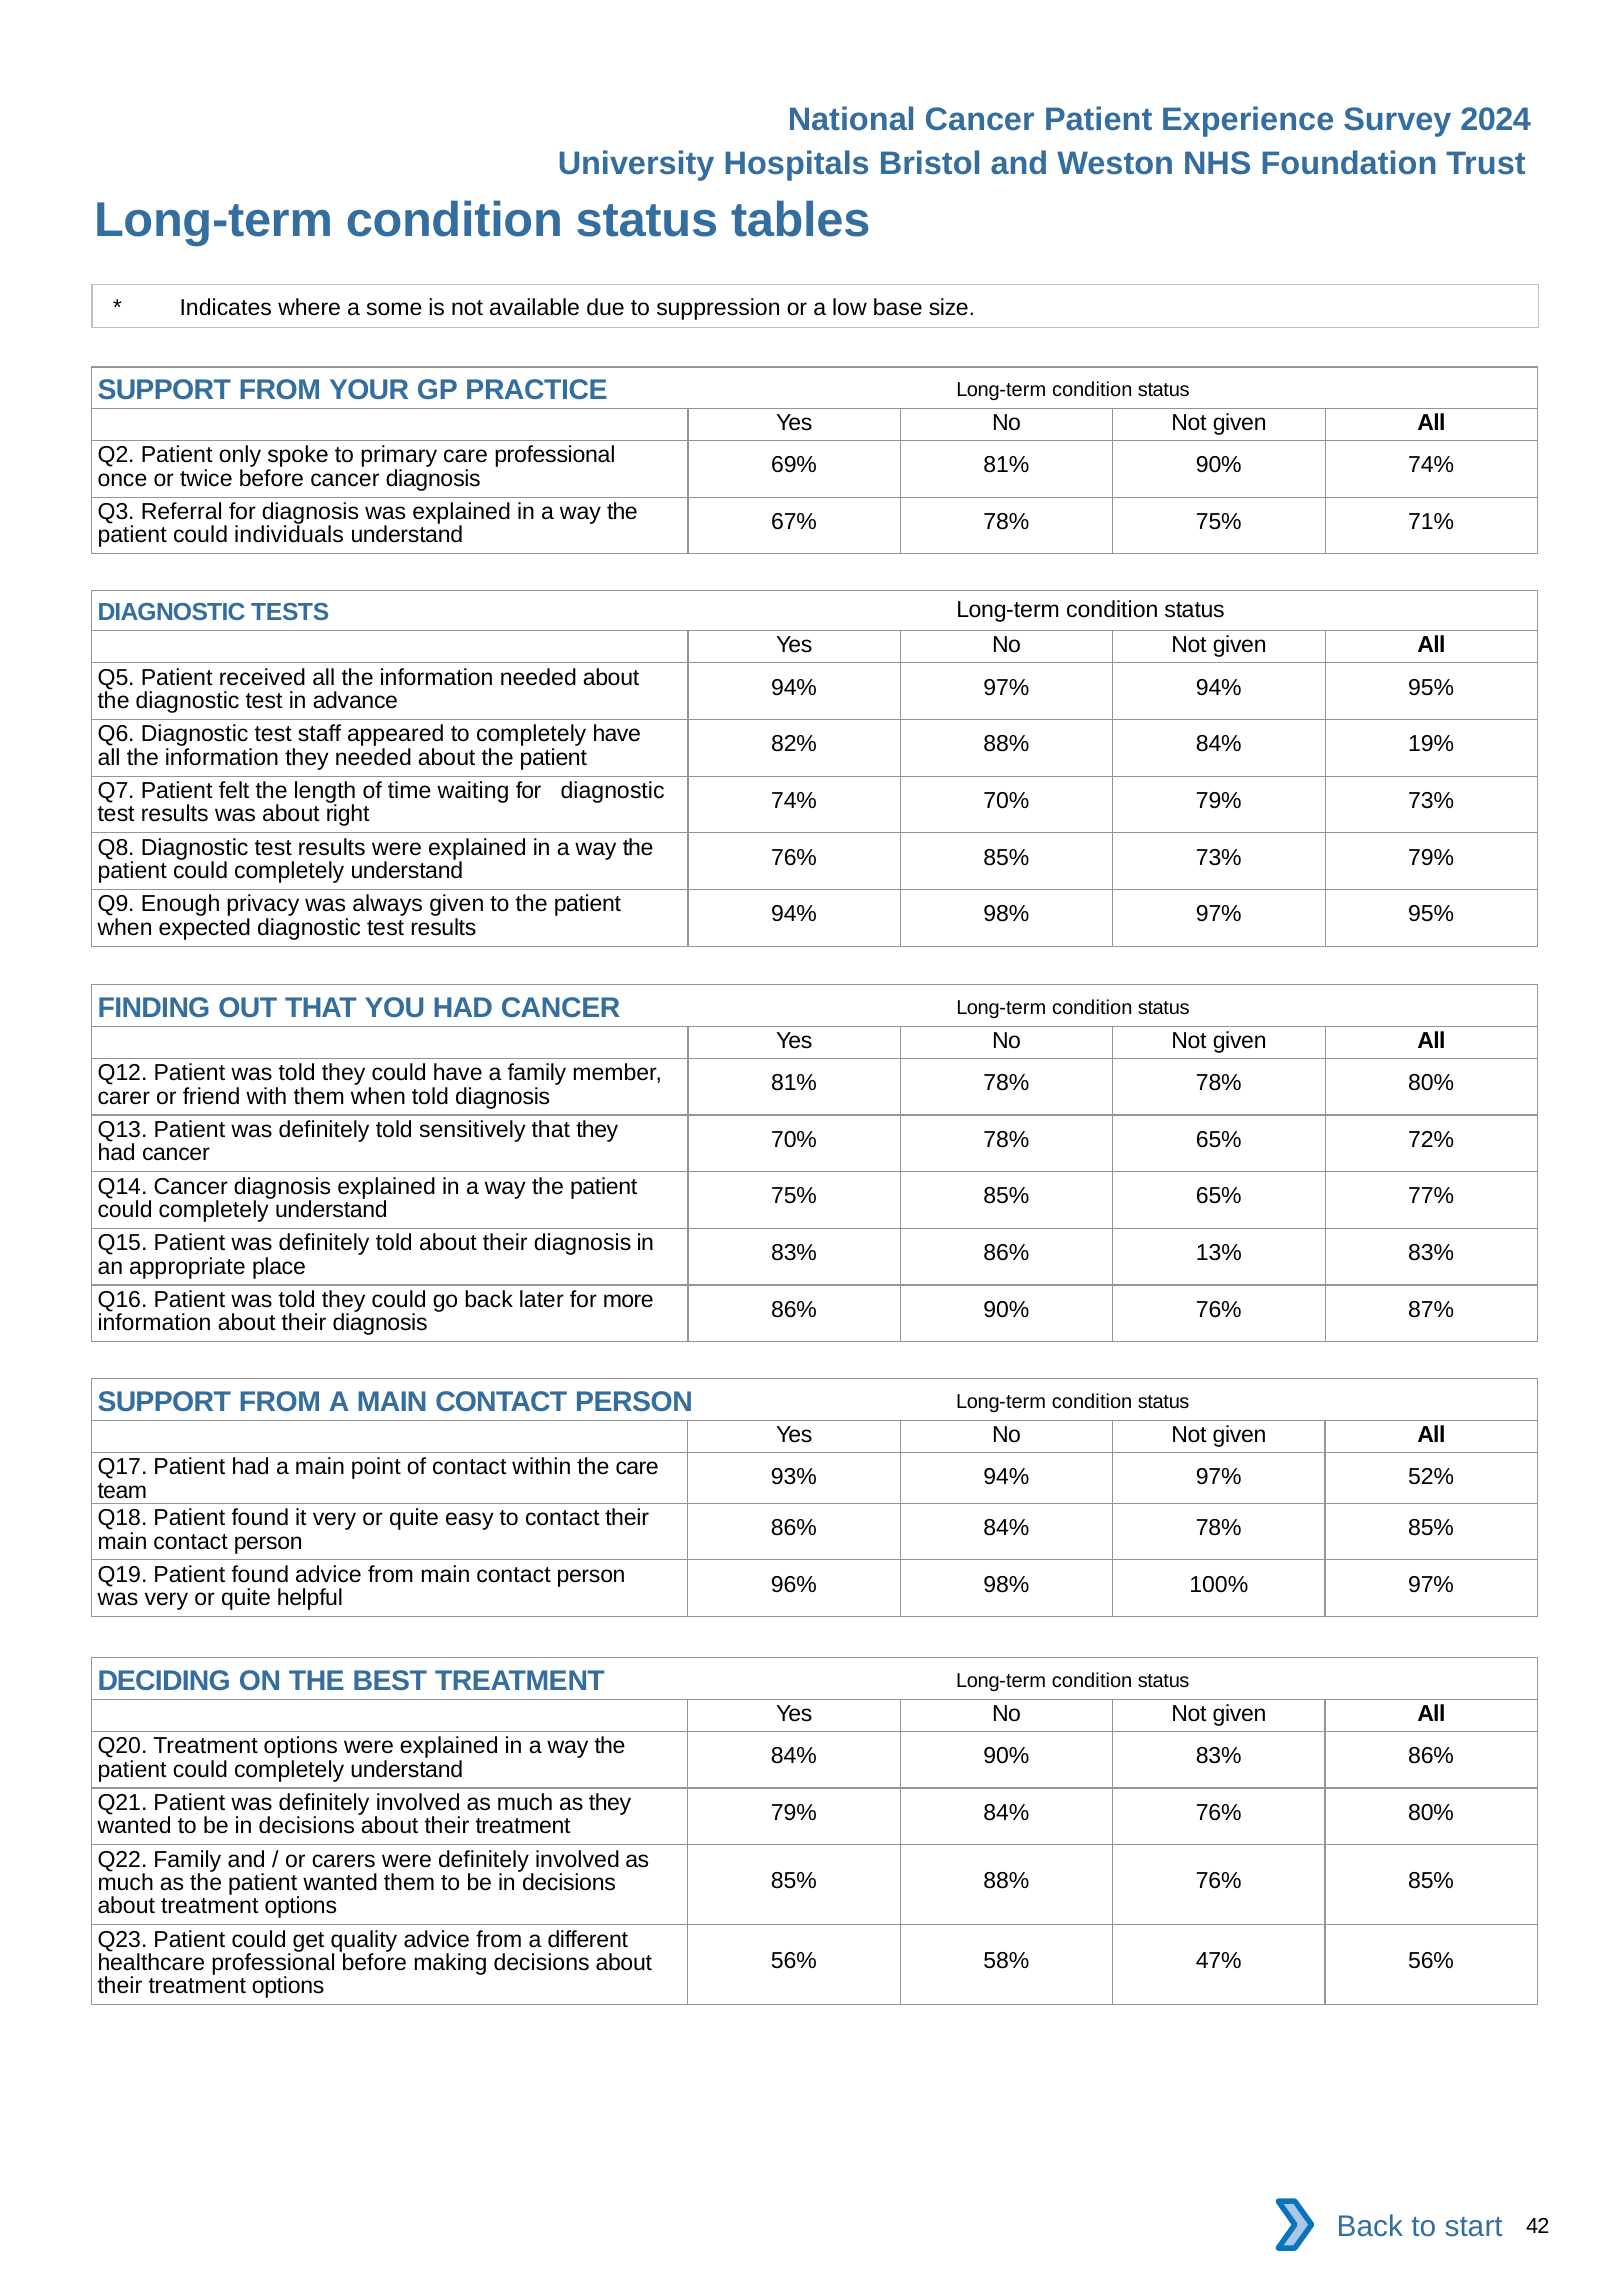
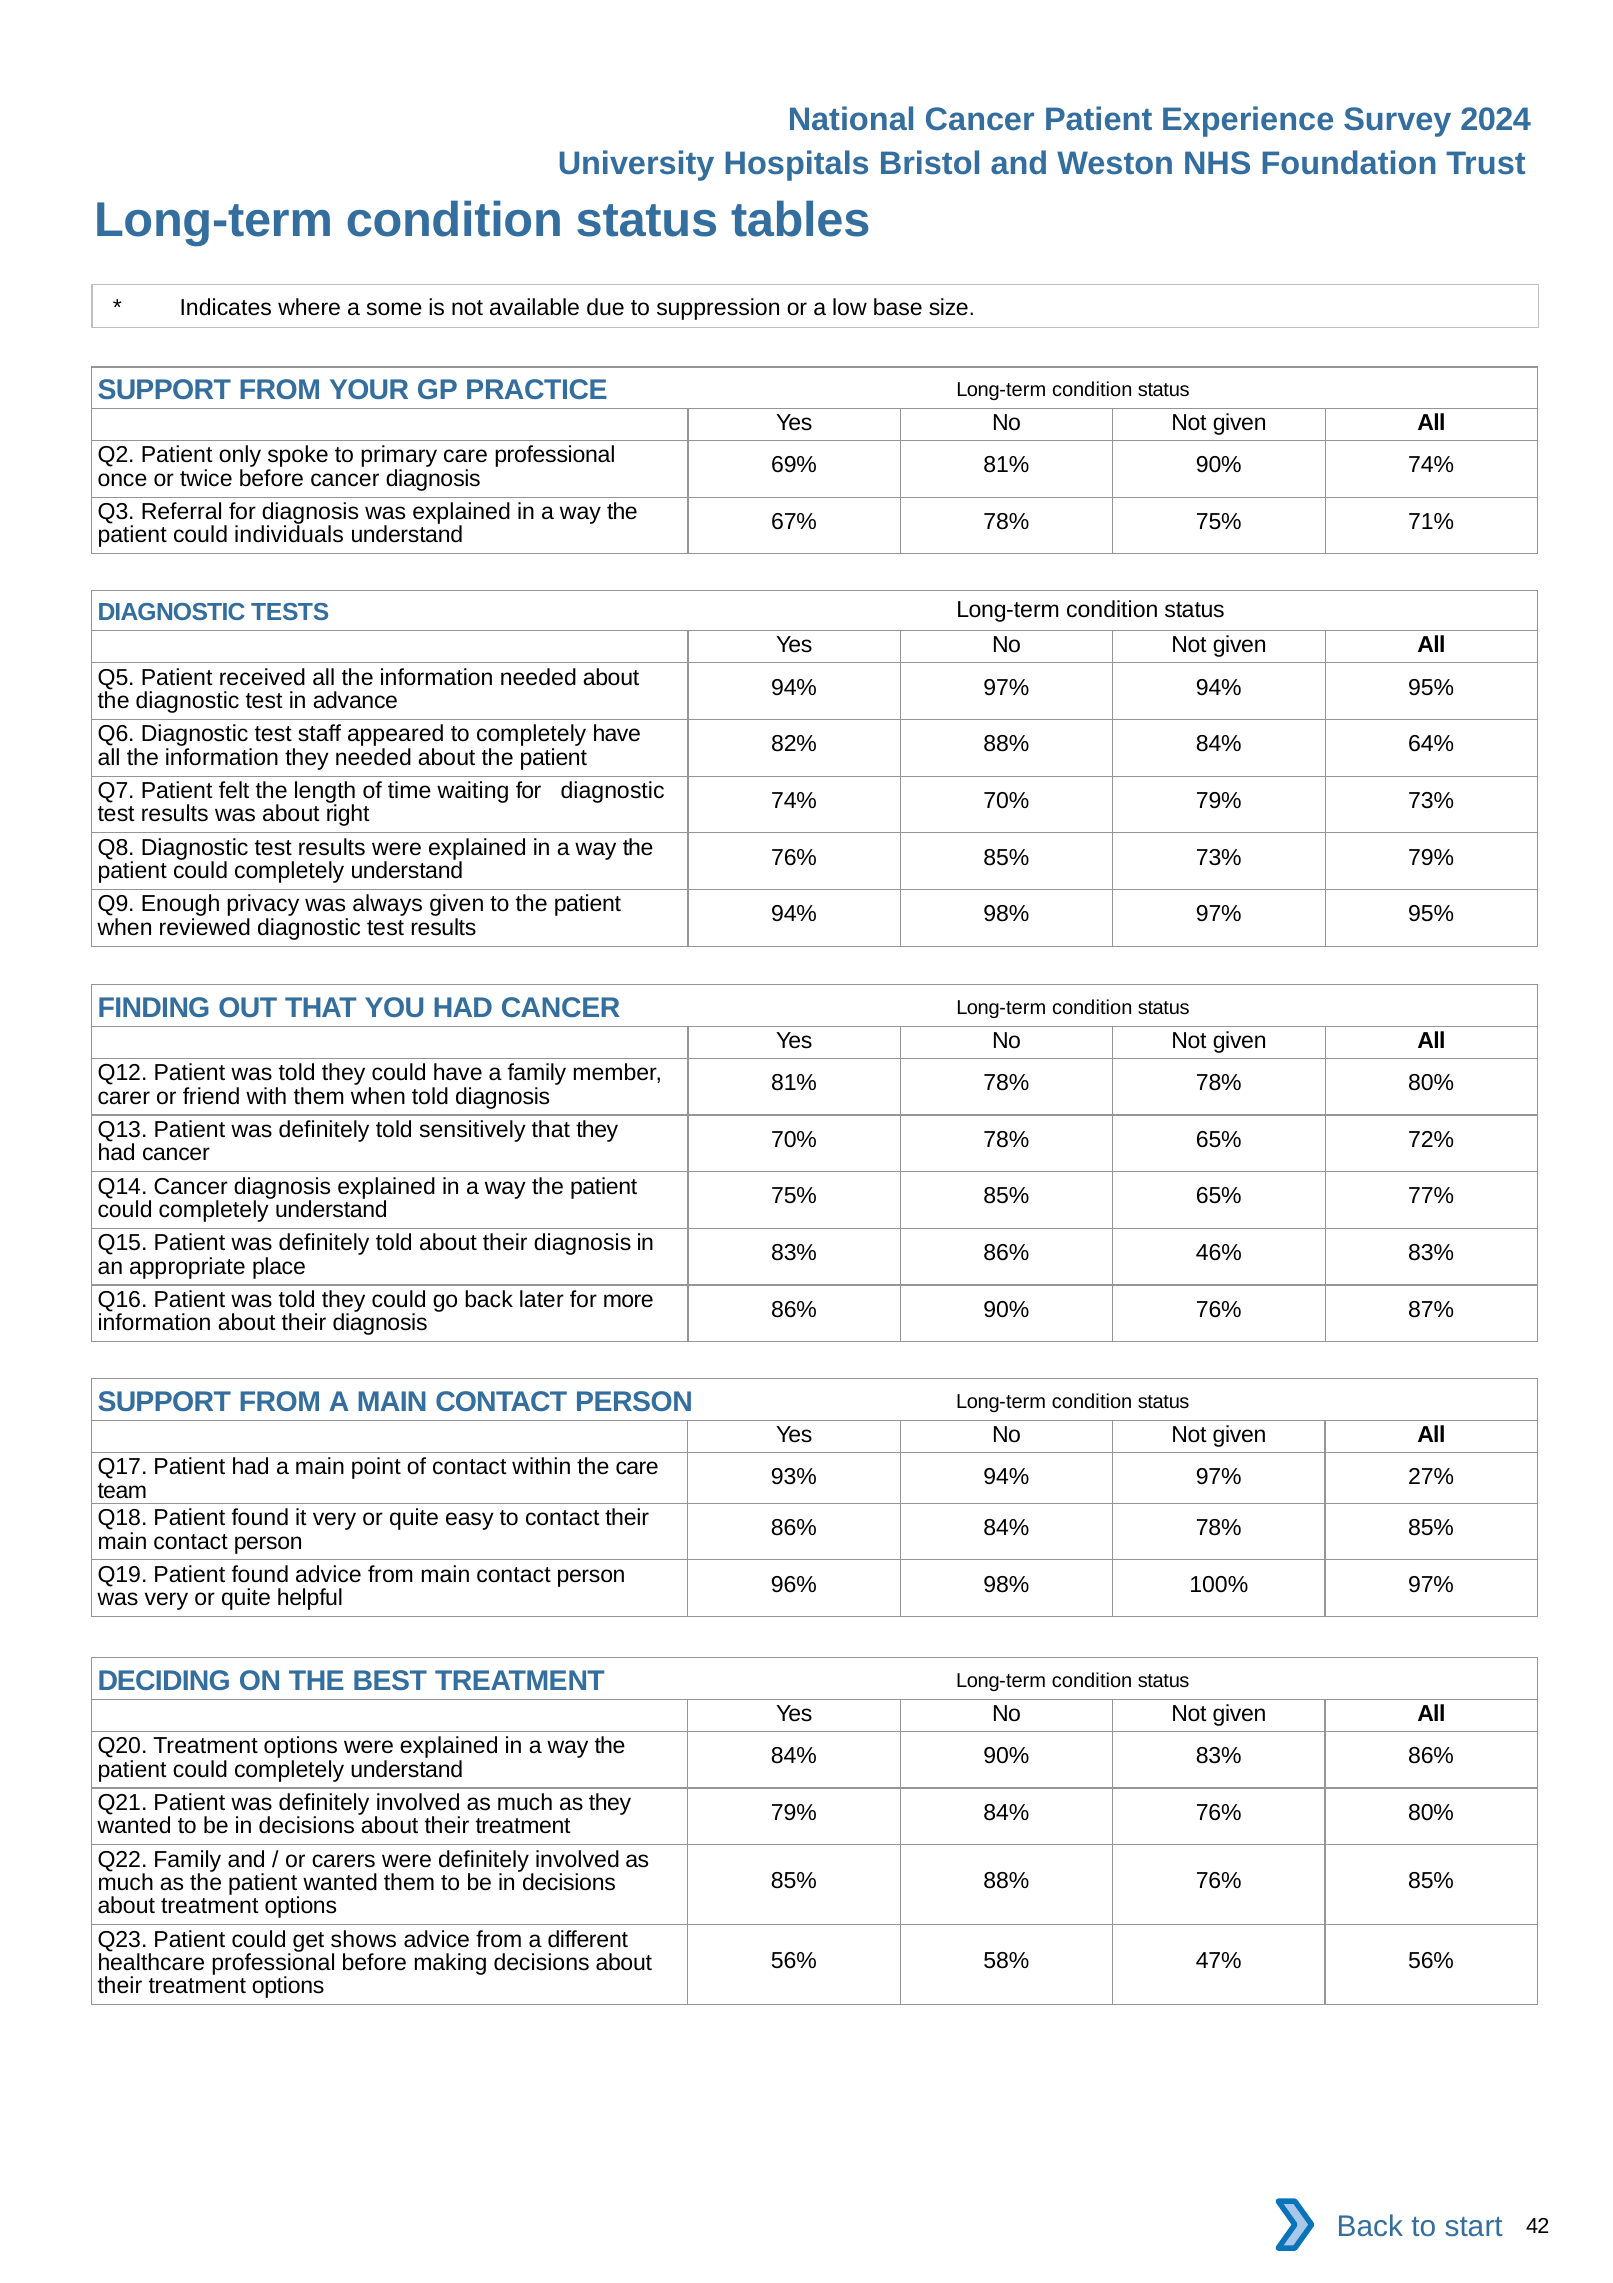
19%: 19% -> 64%
expected: expected -> reviewed
13%: 13% -> 46%
52%: 52% -> 27%
quality: quality -> shows
